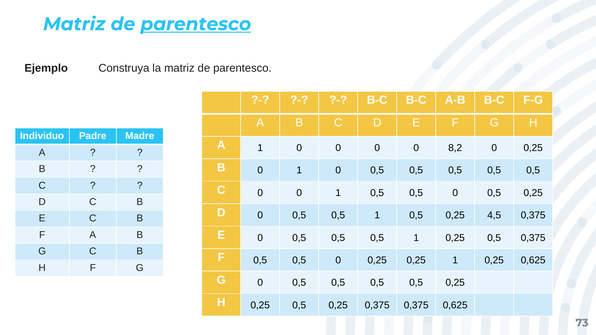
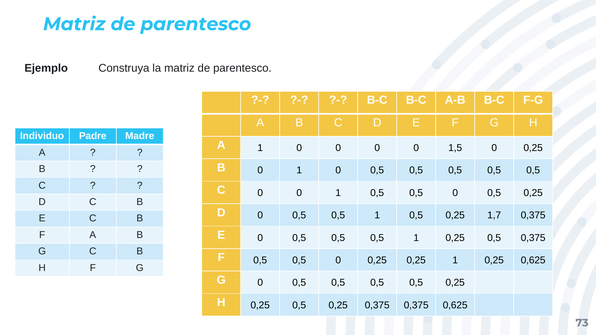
parentesco at (196, 24) underline: present -> none
8,2: 8,2 -> 1,5
4,5: 4,5 -> 1,7
